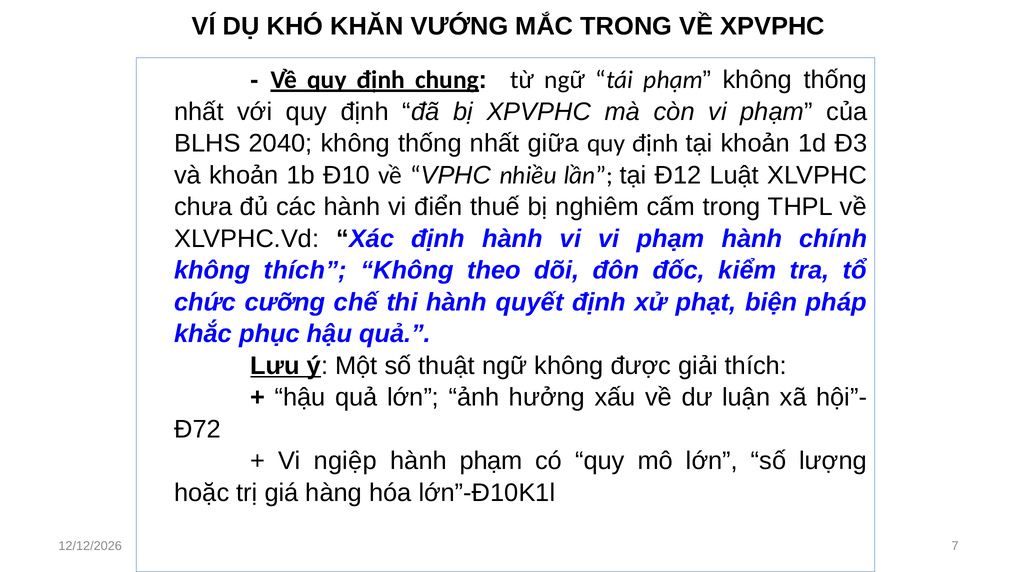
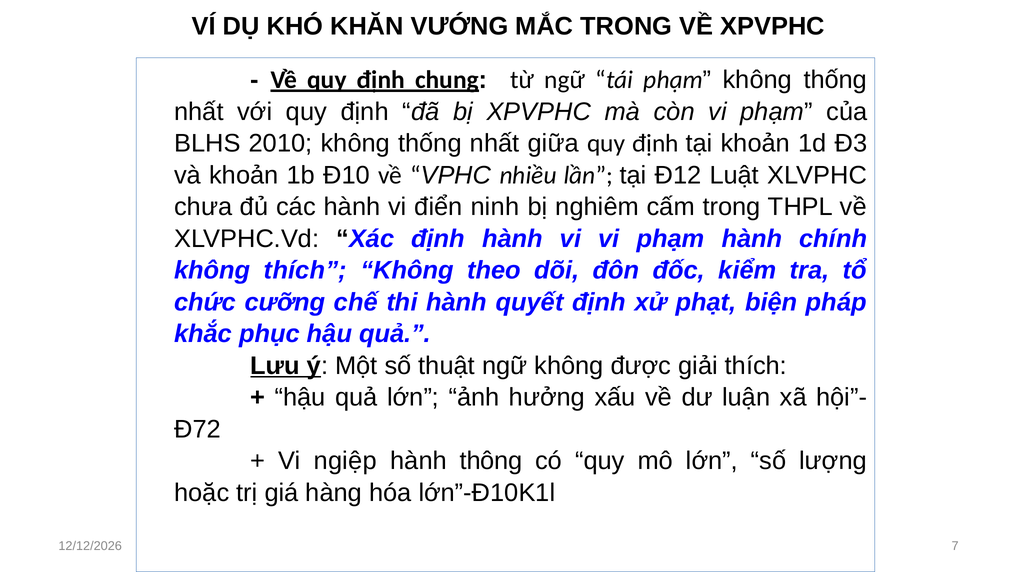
2040: 2040 -> 2010
thuế: thuế -> ninh
hành phạm: phạm -> thông
